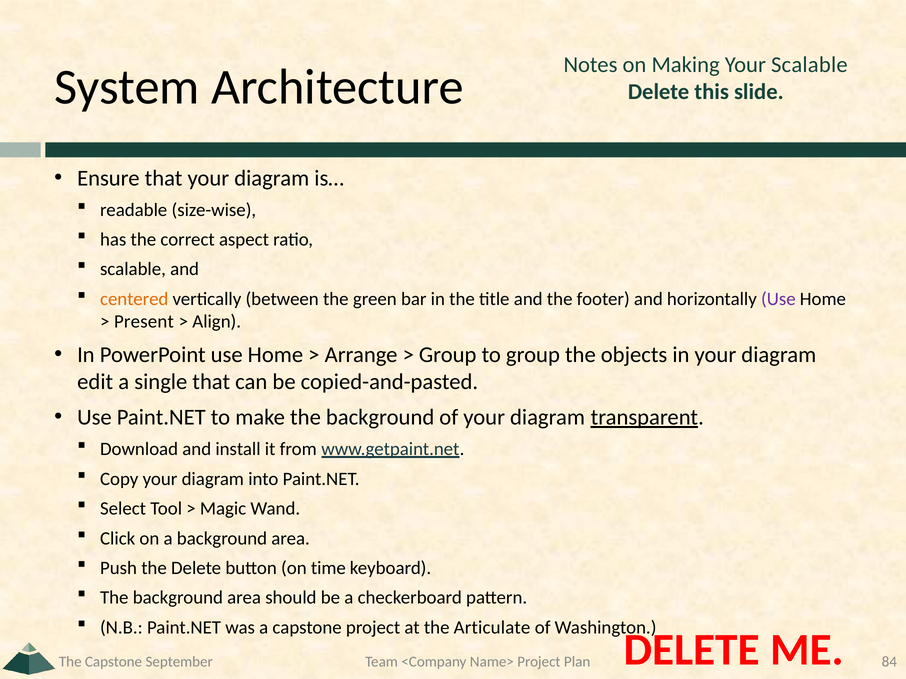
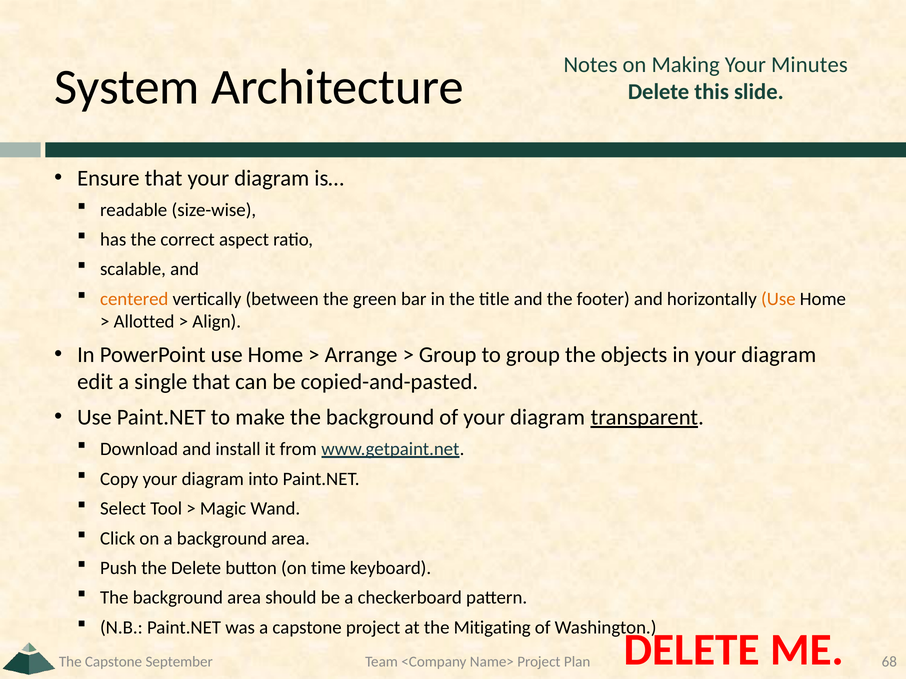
Your Scalable: Scalable -> Minutes
Use at (778, 299) colour: purple -> orange
Present: Present -> Allotted
Articulate: Articulate -> Mitigating
84: 84 -> 68
